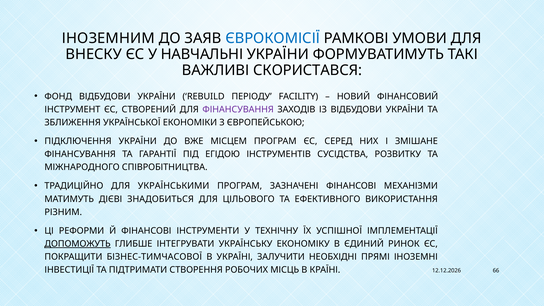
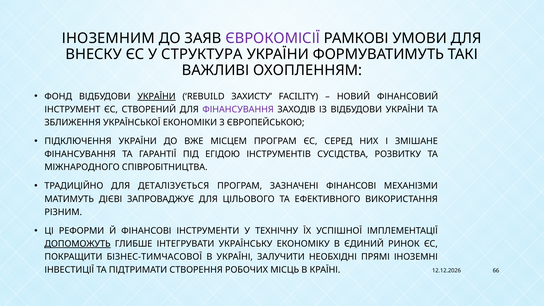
ЄВРОКОМІСІЇ colour: blue -> purple
НАВЧАЛЬНІ: НАВЧАЛЬНІ -> СТРУКТУРА
СКОРИСТАВСЯ: СКОРИСТАВСЯ -> ОХОПЛЕННЯМ
УКРАЇНИ at (157, 96) underline: none -> present
ПЕРІОДУ: ПЕРІОДУ -> ЗАХИСТУ
УКРАЇНСЬКИМИ: УКРАЇНСЬКИМИ -> ДЕТАЛІЗУЄТЬСЯ
ЗНАДОБИТЬСЯ: ЗНАДОБИТЬСЯ -> ЗАПРОВАДЖУЄ
